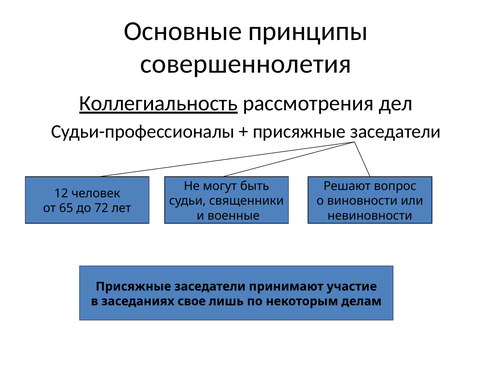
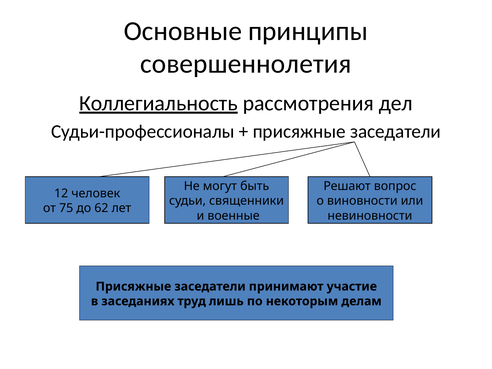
65: 65 -> 75
72: 72 -> 62
свое: свое -> труд
